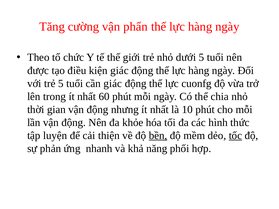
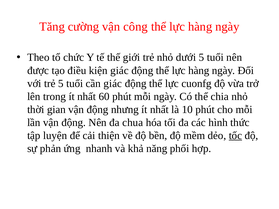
phẩn: phẩn -> công
khỏe: khỏe -> chua
bền underline: present -> none
